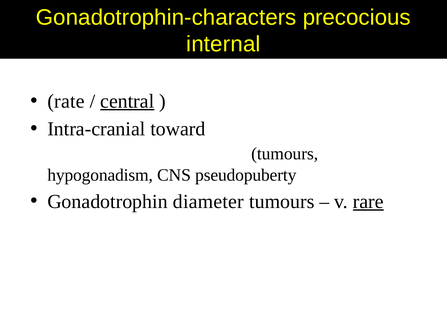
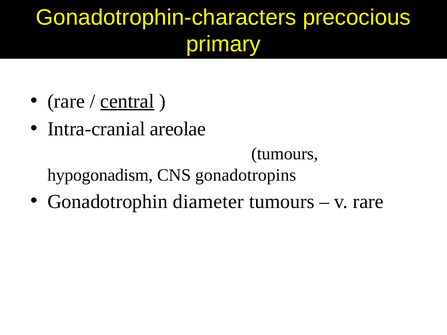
internal: internal -> primary
rate at (66, 101): rate -> rare
toward: toward -> areolae
pseudopuberty: pseudopuberty -> gonadotropins
rare at (368, 202) underline: present -> none
